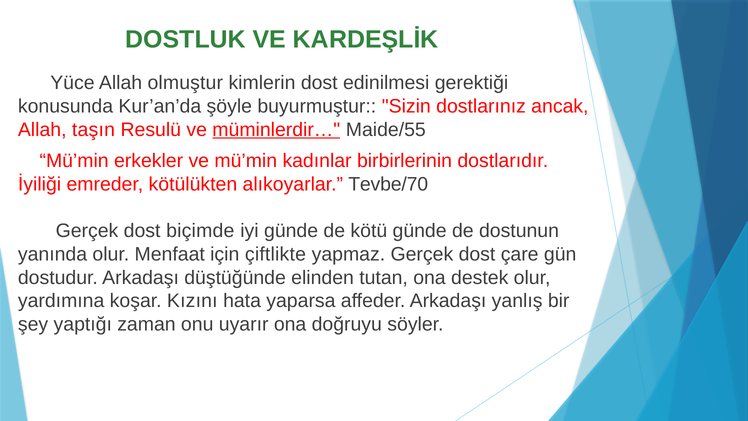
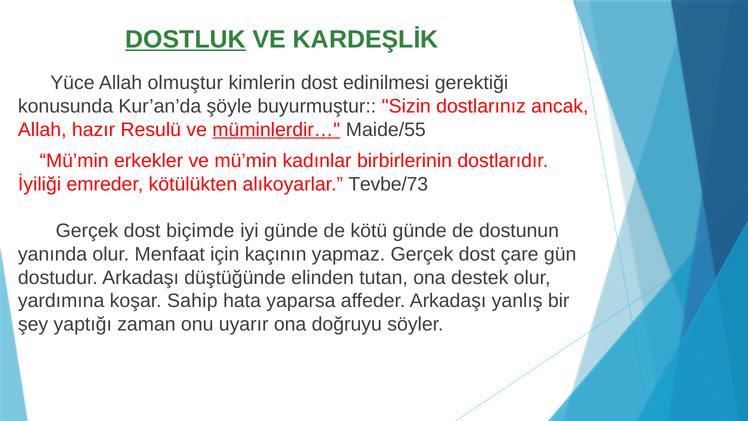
DOSTLUK underline: none -> present
taşın: taşın -> hazır
Tevbe/70: Tevbe/70 -> Tevbe/73
çiftlikte: çiftlikte -> kaçının
Kızını: Kızını -> Sahip
